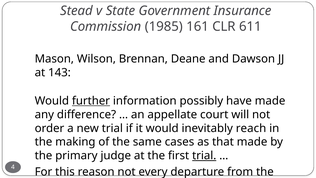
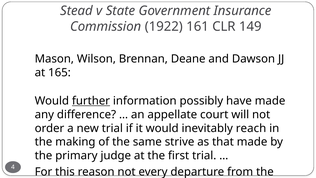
1985: 1985 -> 1922
611: 611 -> 149
143: 143 -> 165
cases: cases -> strive
trial at (204, 155) underline: present -> none
